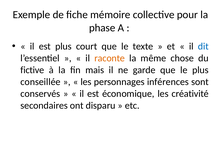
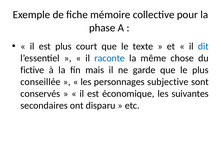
raconte colour: orange -> blue
inférences: inférences -> subjective
créativité: créativité -> suivantes
